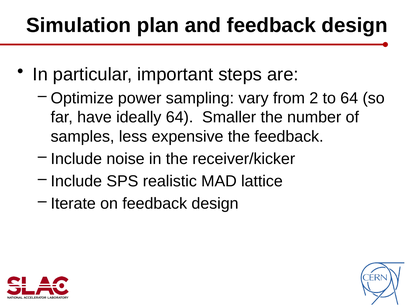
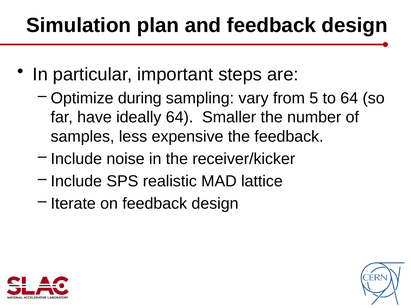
power: power -> during
2: 2 -> 5
